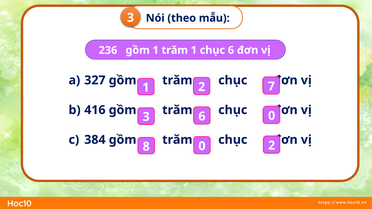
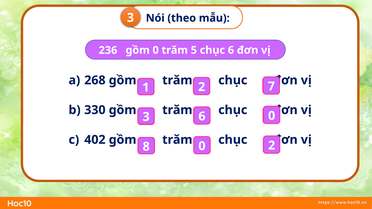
gồm 1: 1 -> 0
trăm 1: 1 -> 5
327: 327 -> 268
416: 416 -> 330
384: 384 -> 402
